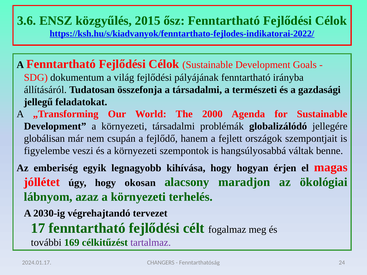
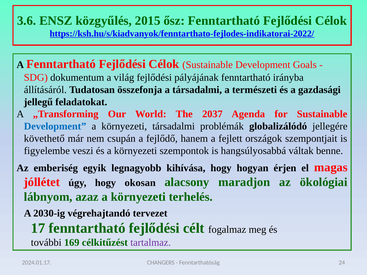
2000: 2000 -> 2037
Development at (55, 126) colour: black -> blue
globálisan: globálisan -> követhető
